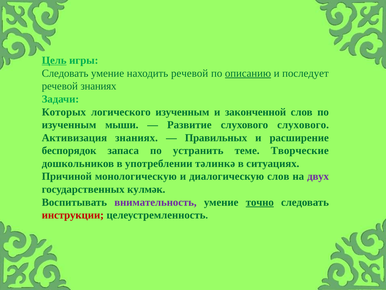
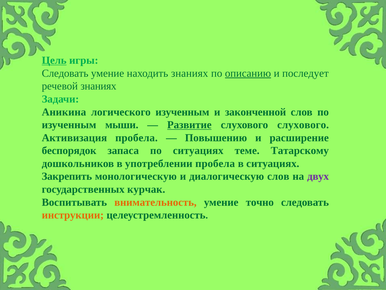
находить речевой: речевой -> знаниях
Которых: Которых -> Аникина
Развитие underline: none -> present
Активизация знаниях: знаниях -> пробела
Правильных: Правильных -> Повышению
по устранить: устранить -> ситуациях
Творческие: Творческие -> Татарскому
употреблении тәлинкә: тәлинкә -> пробела
Причиной: Причиной -> Закрепить
кулмәк: кулмәк -> курчак
внимательность colour: purple -> orange
точно underline: present -> none
инструкции colour: red -> orange
